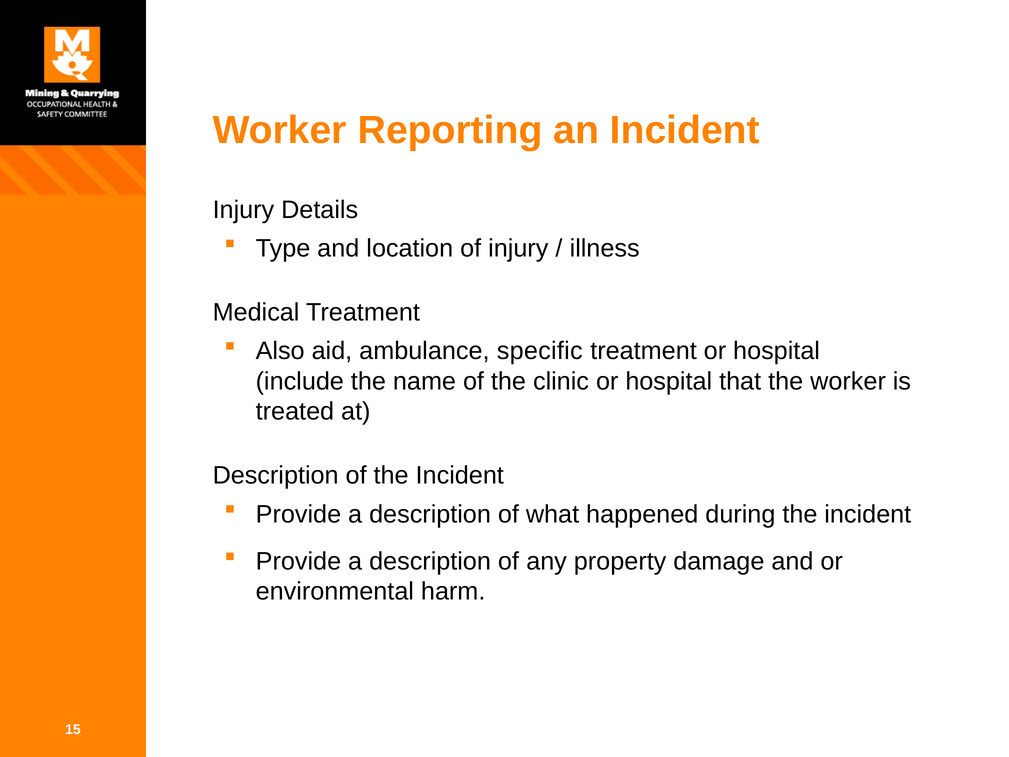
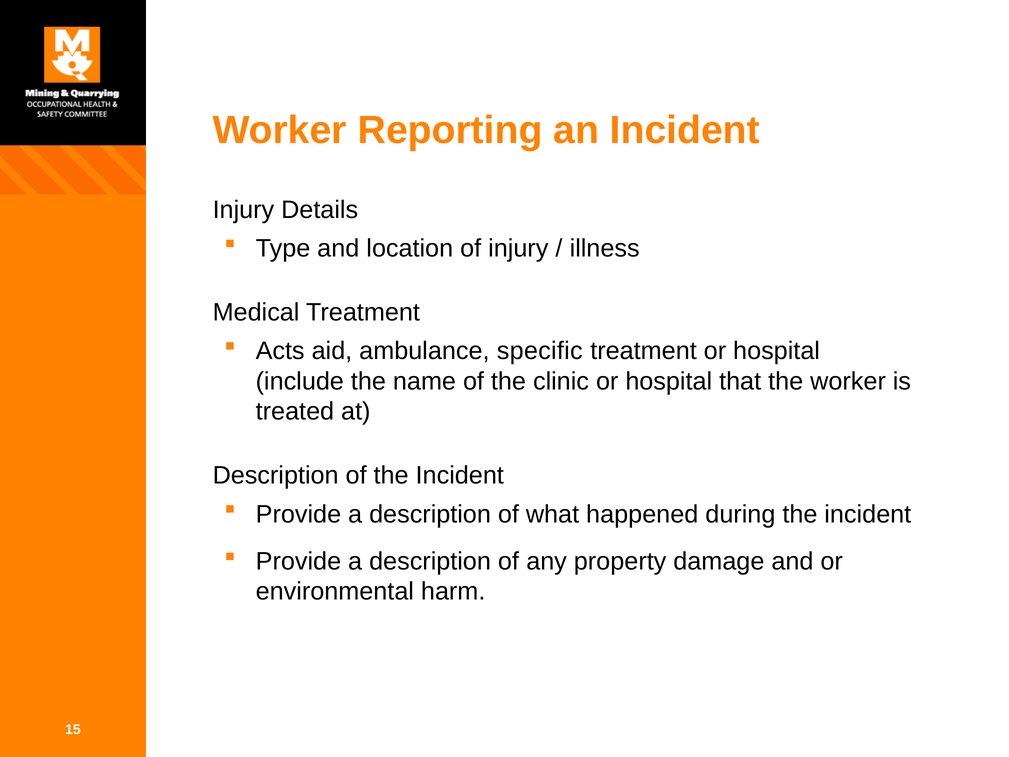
Also: Also -> Acts
